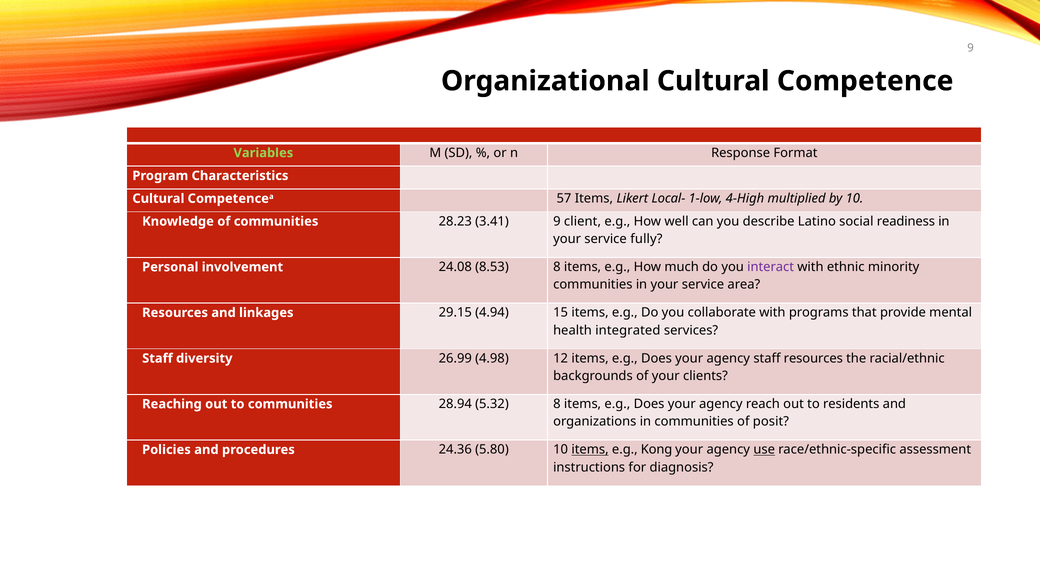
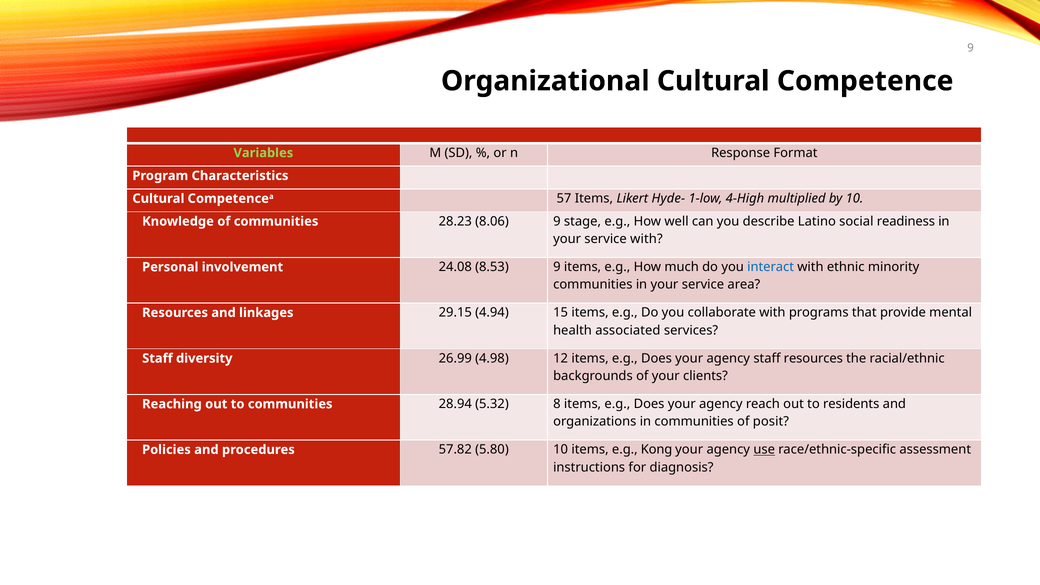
Local-: Local- -> Hyde-
3.41: 3.41 -> 8.06
client: client -> stage
service fully: fully -> with
8.53 8: 8 -> 9
interact colour: purple -> blue
integrated: integrated -> associated
24.36: 24.36 -> 57.82
items at (590, 450) underline: present -> none
